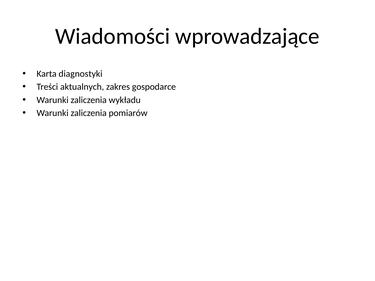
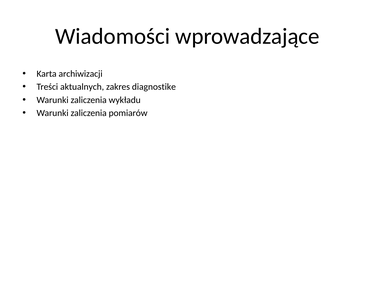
diagnostyki: diagnostyki -> archiwizacji
gospodarce: gospodarce -> diagnostike
